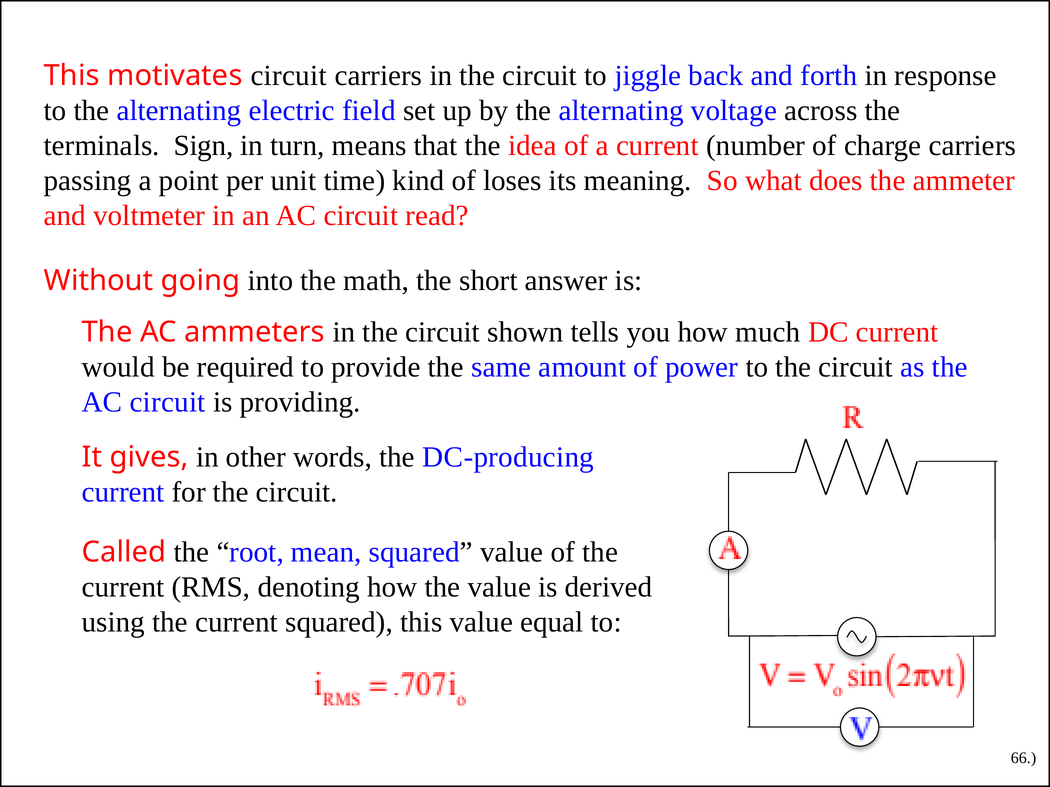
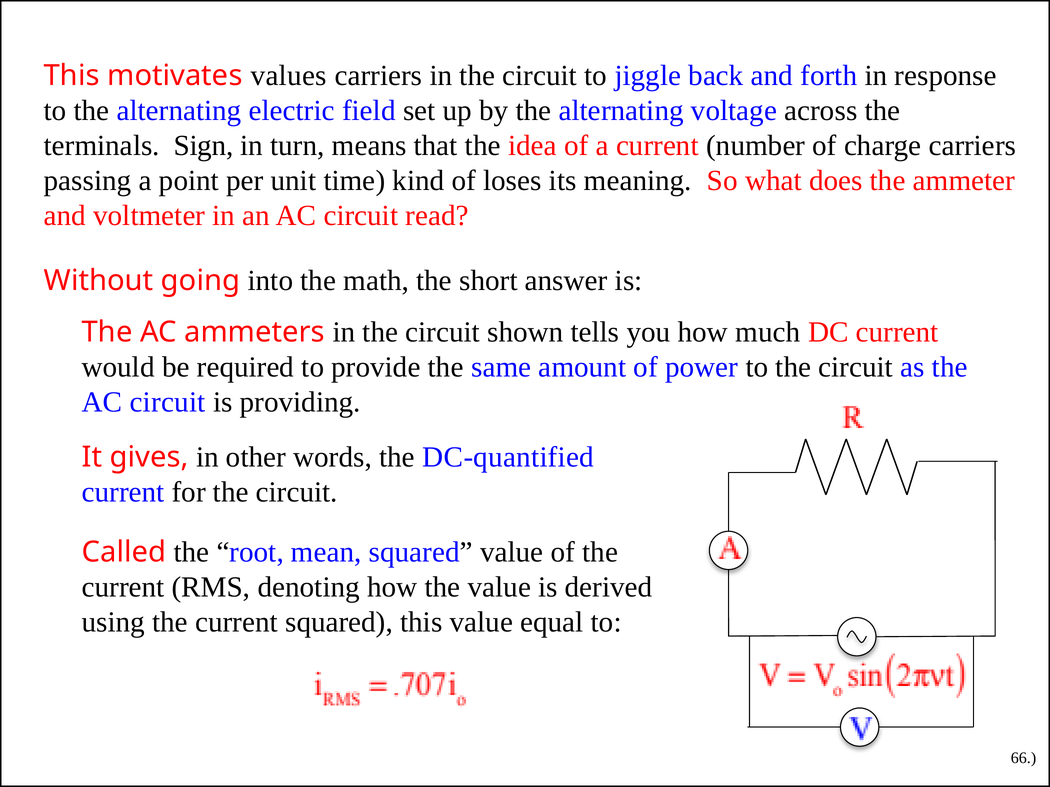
motivates circuit: circuit -> values
DC-producing: DC-producing -> DC-quantified
